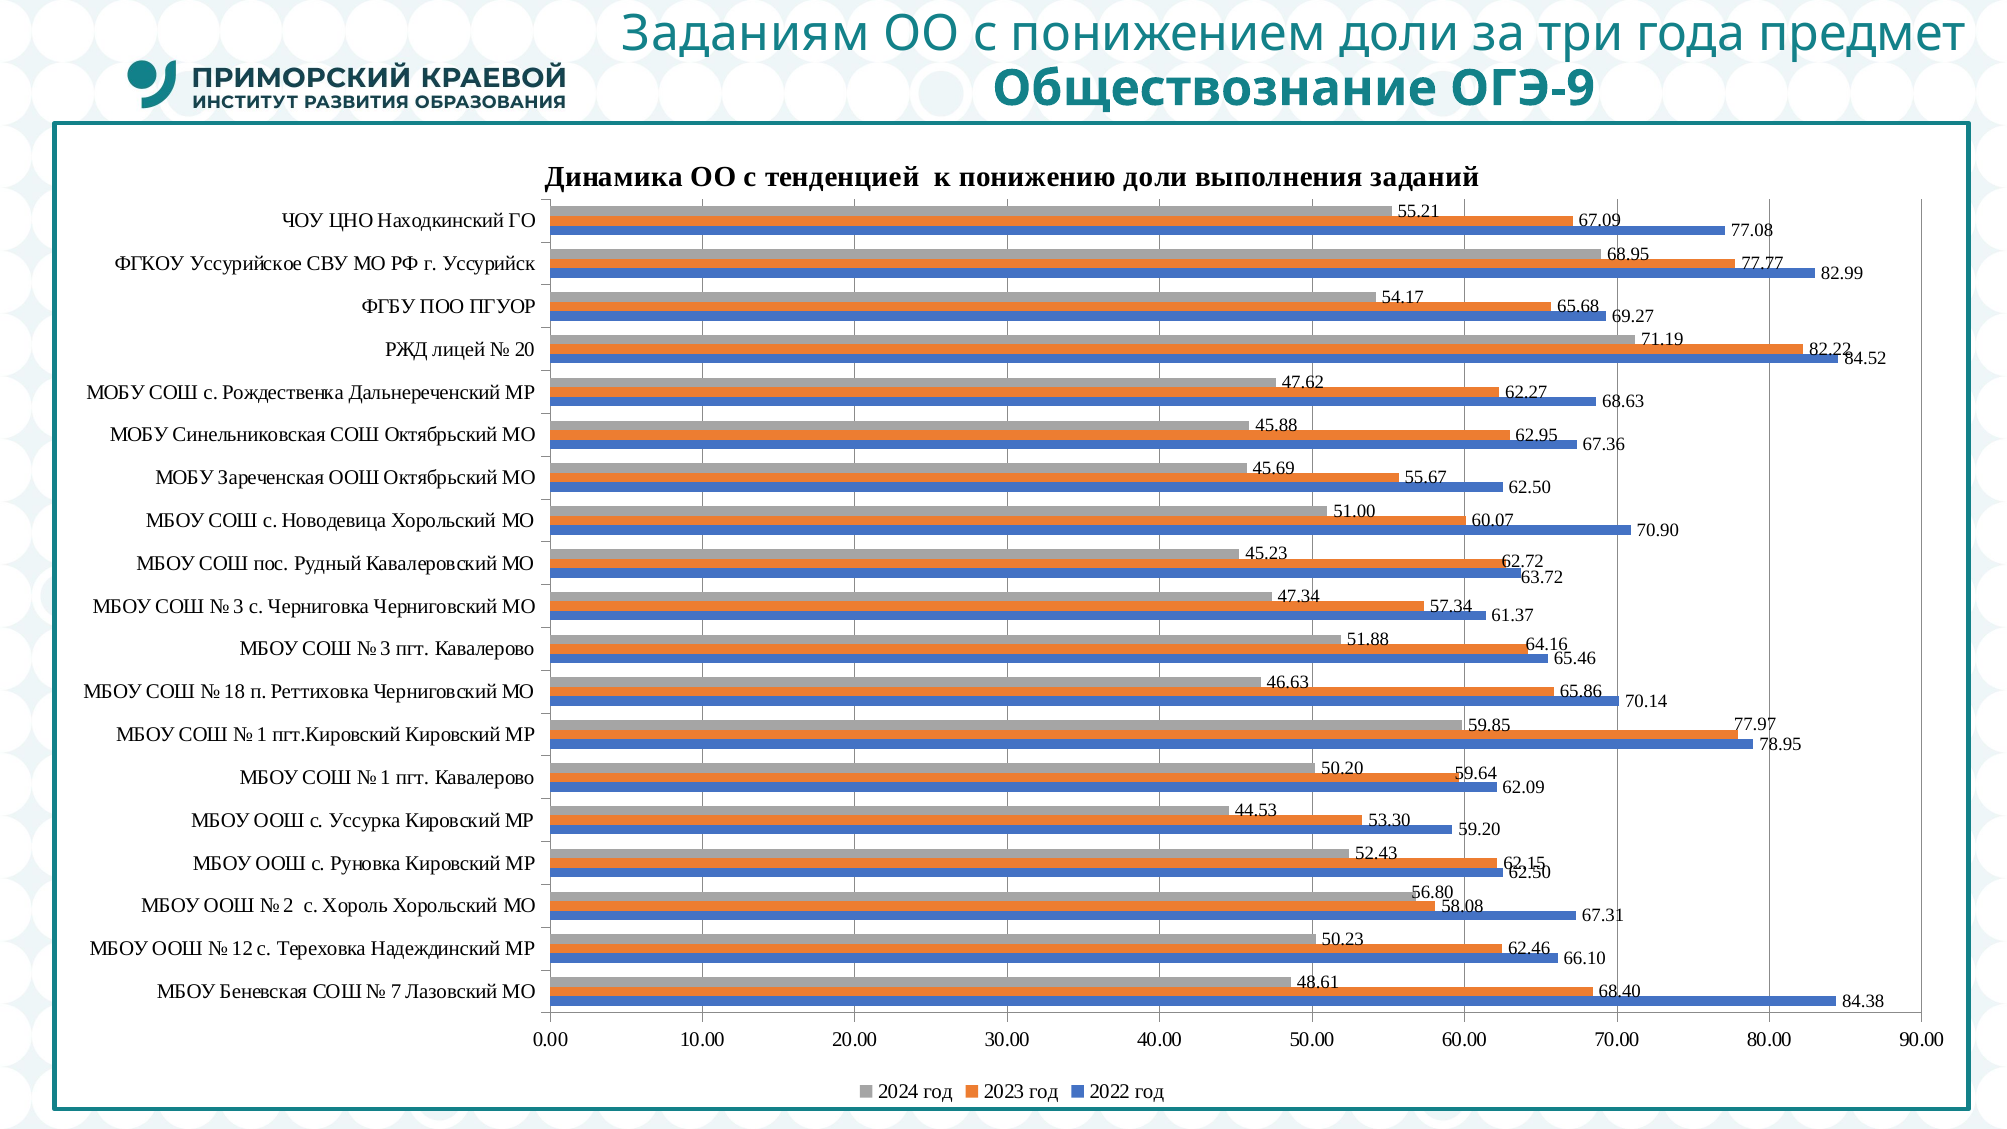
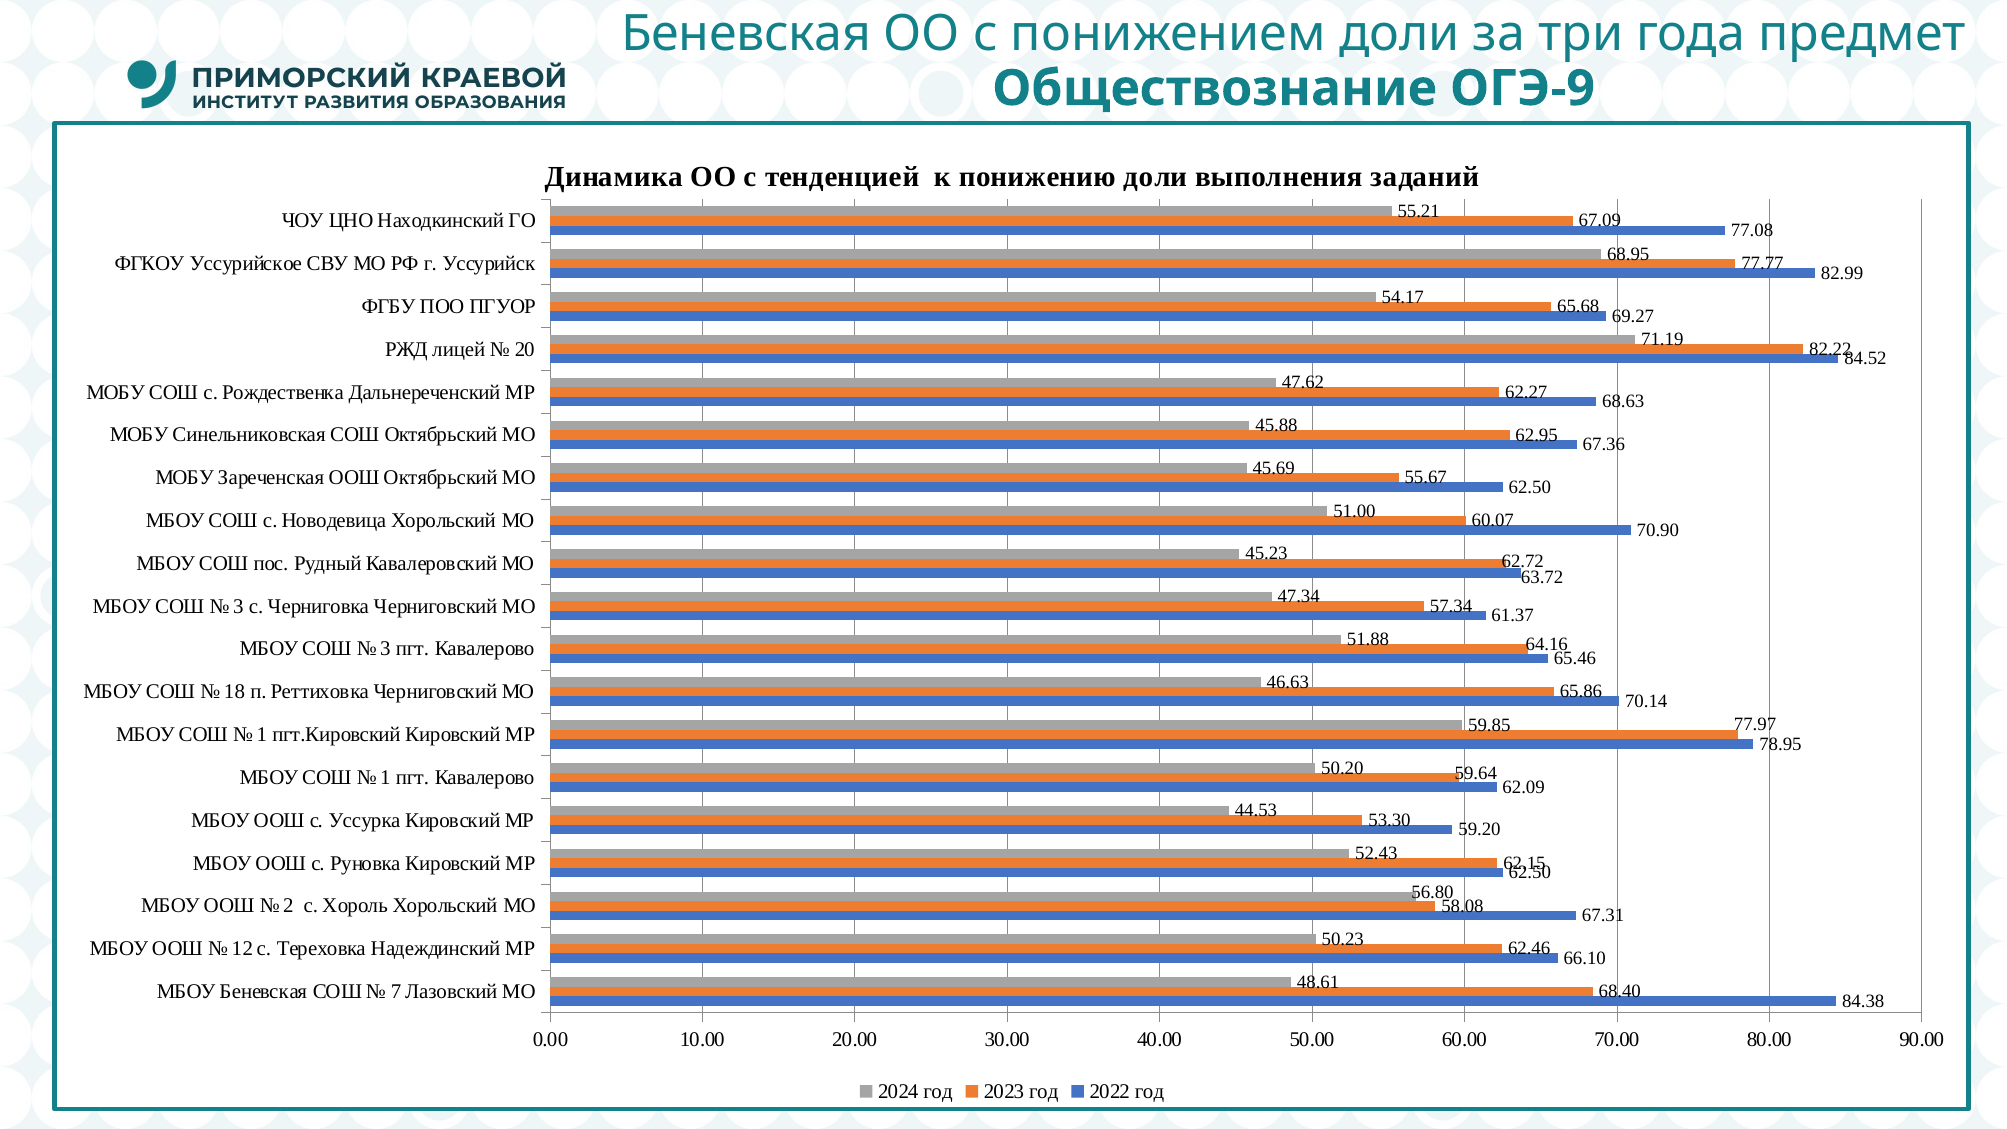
Заданиям at (746, 34): Заданиям -> Беневская
